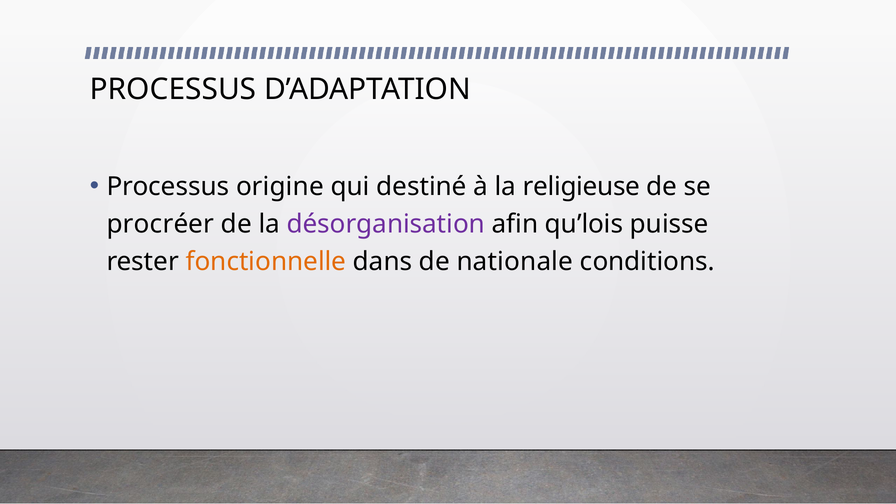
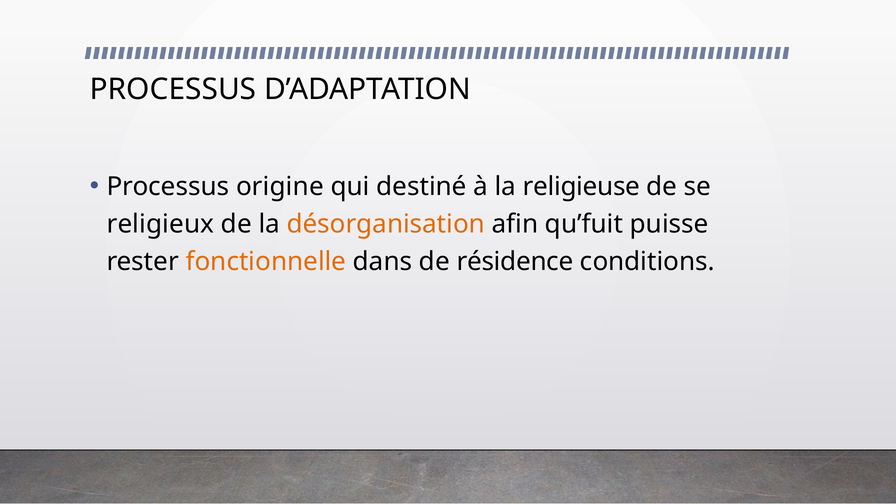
procréer: procréer -> religieux
désorganisation colour: purple -> orange
qu’lois: qu’lois -> qu’fuit
nationale: nationale -> résidence
